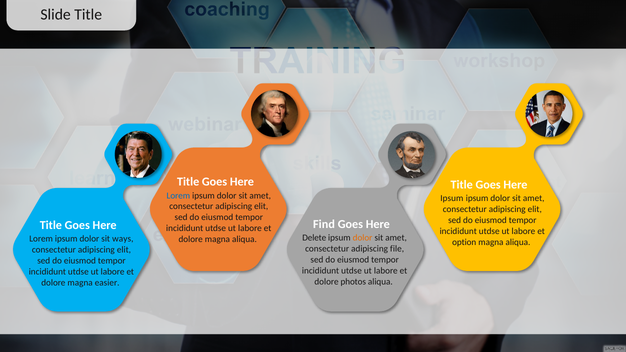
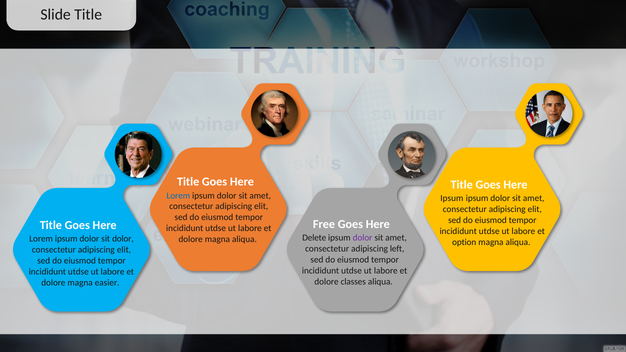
Find: Find -> Free
dolor at (363, 238) colour: orange -> purple
sit ways: ways -> dolor
file: file -> left
photos: photos -> classes
